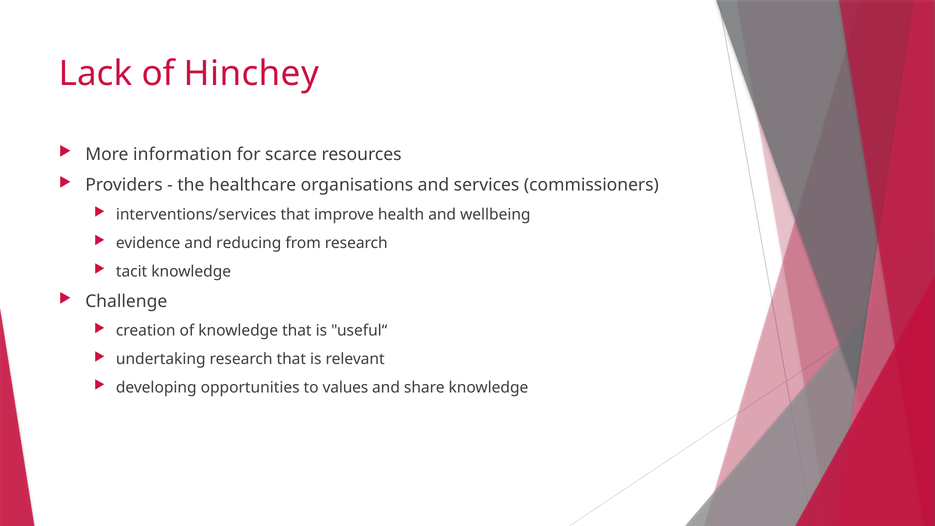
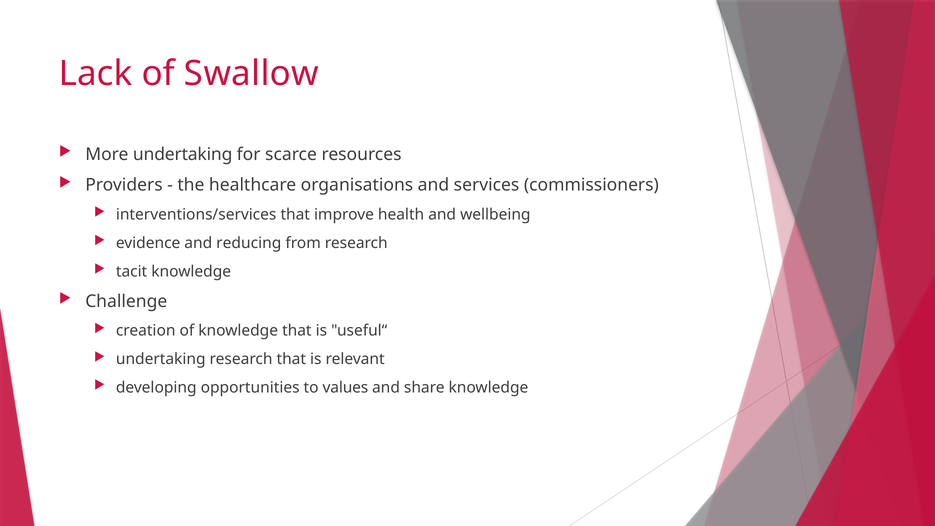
Hinchey: Hinchey -> Swallow
More information: information -> undertaking
